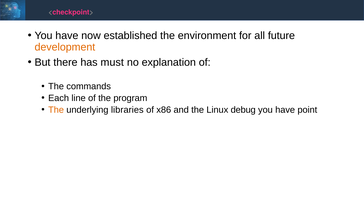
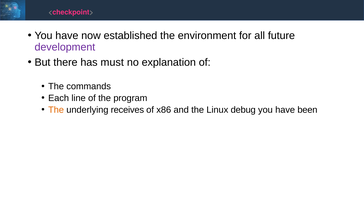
development colour: orange -> purple
libraries: libraries -> receives
point: point -> been
